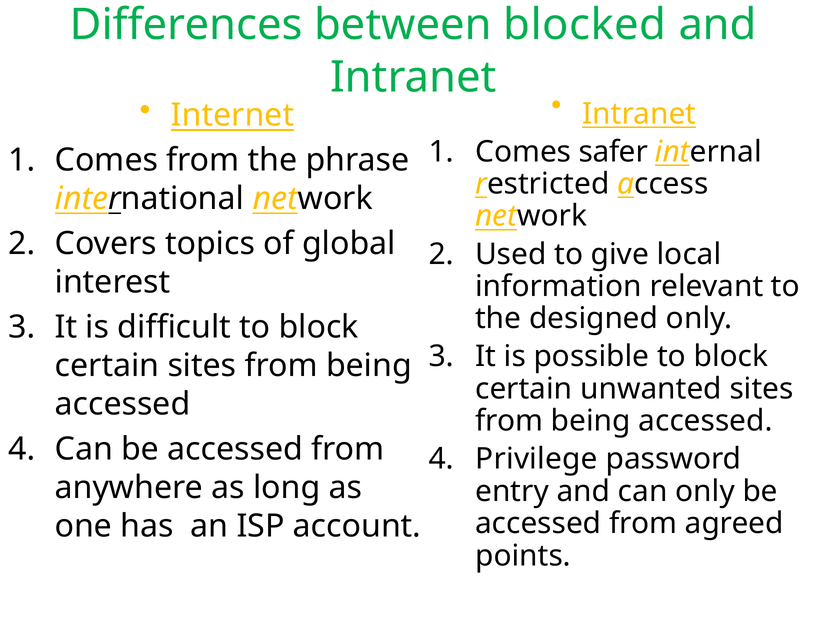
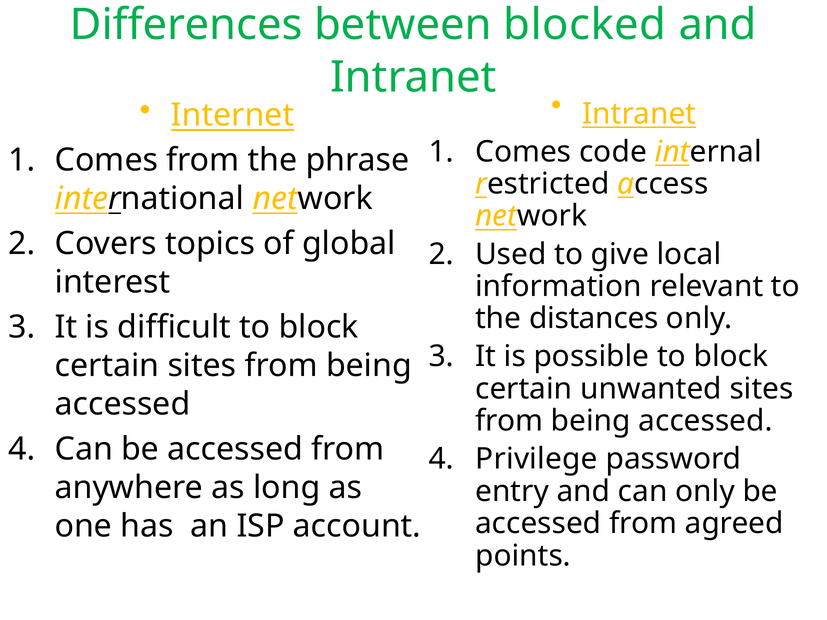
safer: safer -> code
designed: designed -> distances
